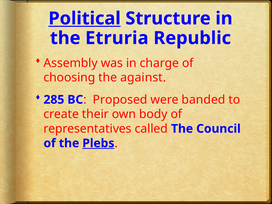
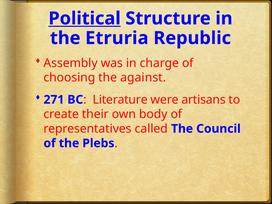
285: 285 -> 271
Proposed: Proposed -> Literature
banded: banded -> artisans
Plebs underline: present -> none
